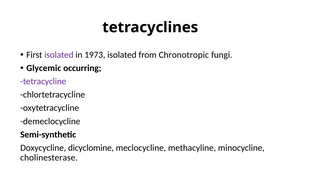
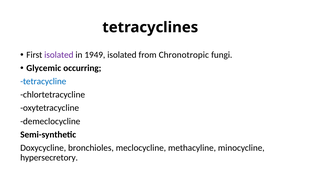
1973: 1973 -> 1949
tetracycline colour: purple -> blue
dicyclomine: dicyclomine -> bronchioles
cholinesterase: cholinesterase -> hypersecretory
